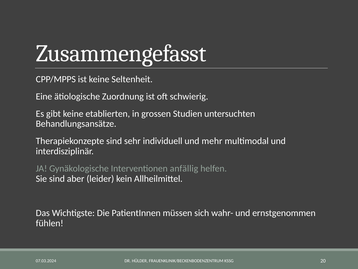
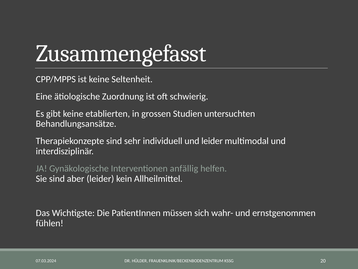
und mehr: mehr -> leider
